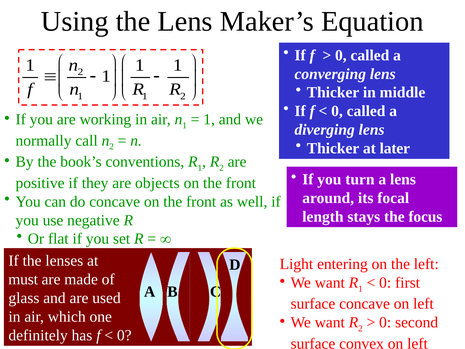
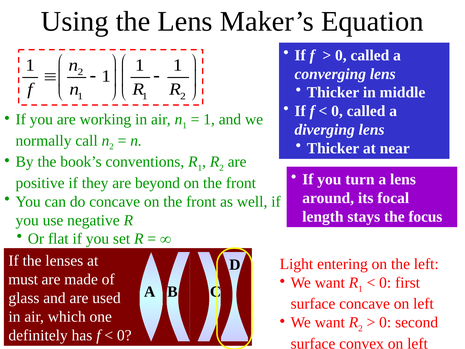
later: later -> near
objects: objects -> beyond
